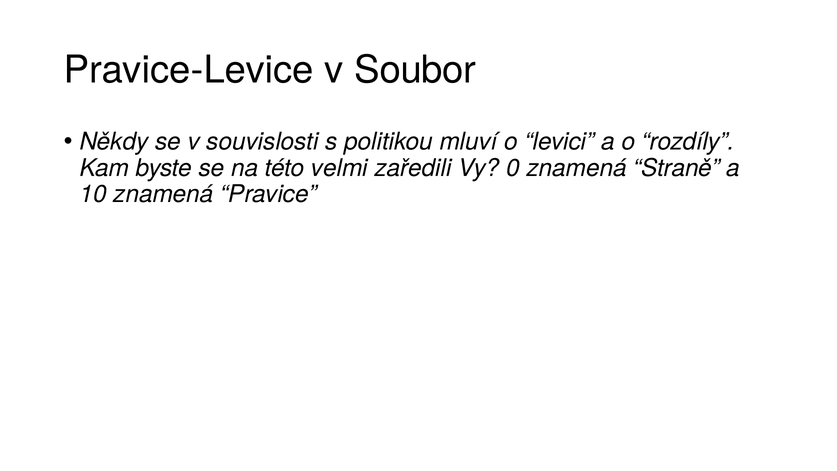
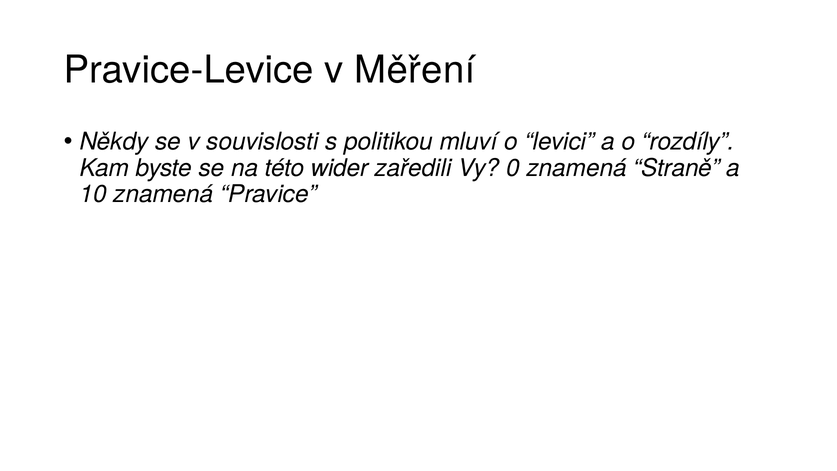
Soubor: Soubor -> Měření
velmi: velmi -> wider
